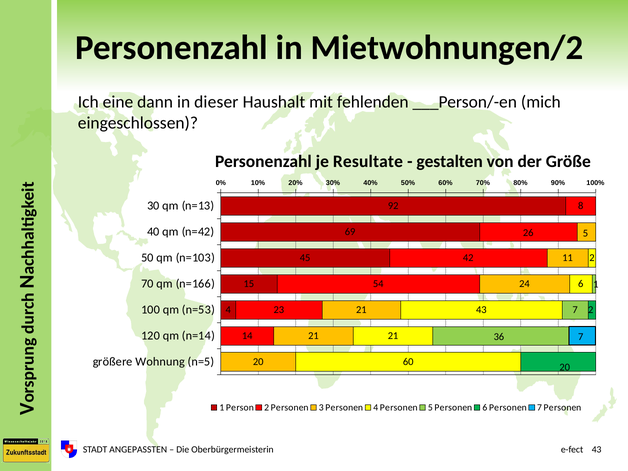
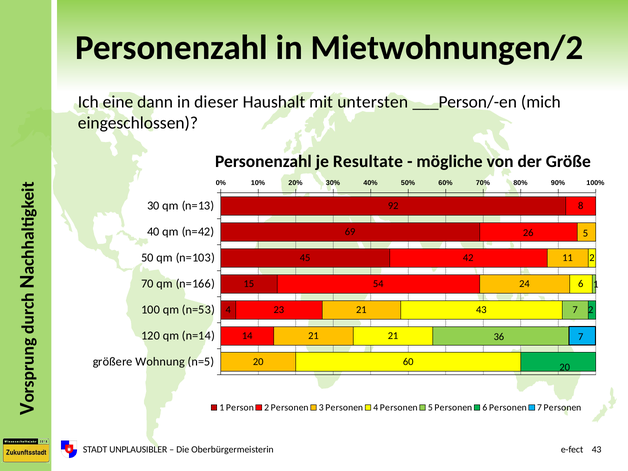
fehlenden: fehlenden -> untersten
gestalten: gestalten -> mögliche
ANGEPASSTEN: ANGEPASSTEN -> UNPLAUSIBLER
